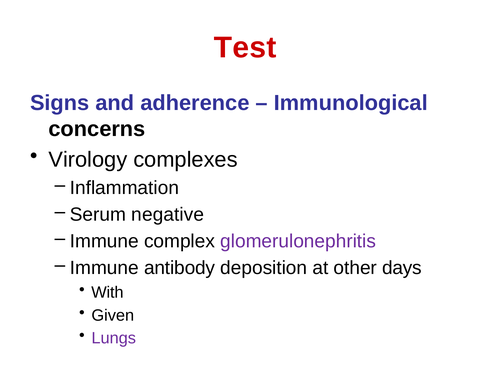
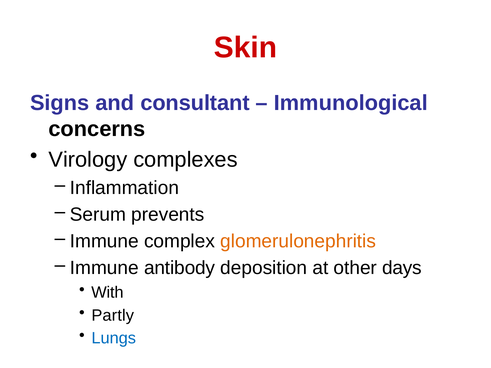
Test: Test -> Skin
adherence: adherence -> consultant
negative: negative -> prevents
glomerulonephritis colour: purple -> orange
Given: Given -> Partly
Lungs colour: purple -> blue
